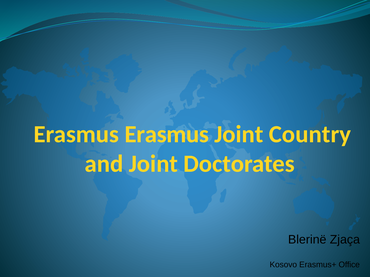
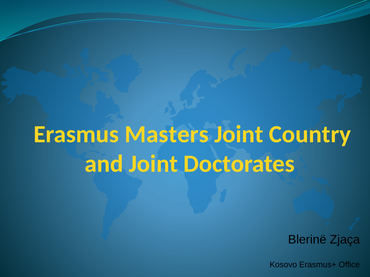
Erasmus Erasmus: Erasmus -> Masters
